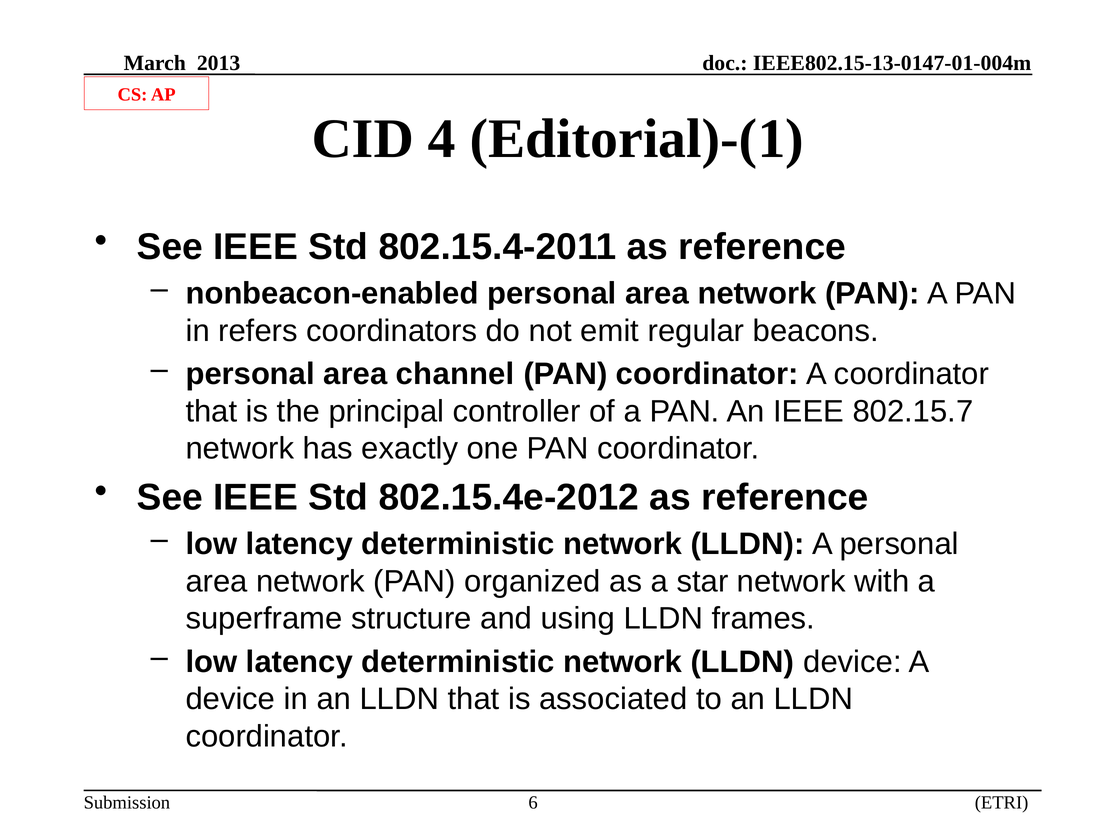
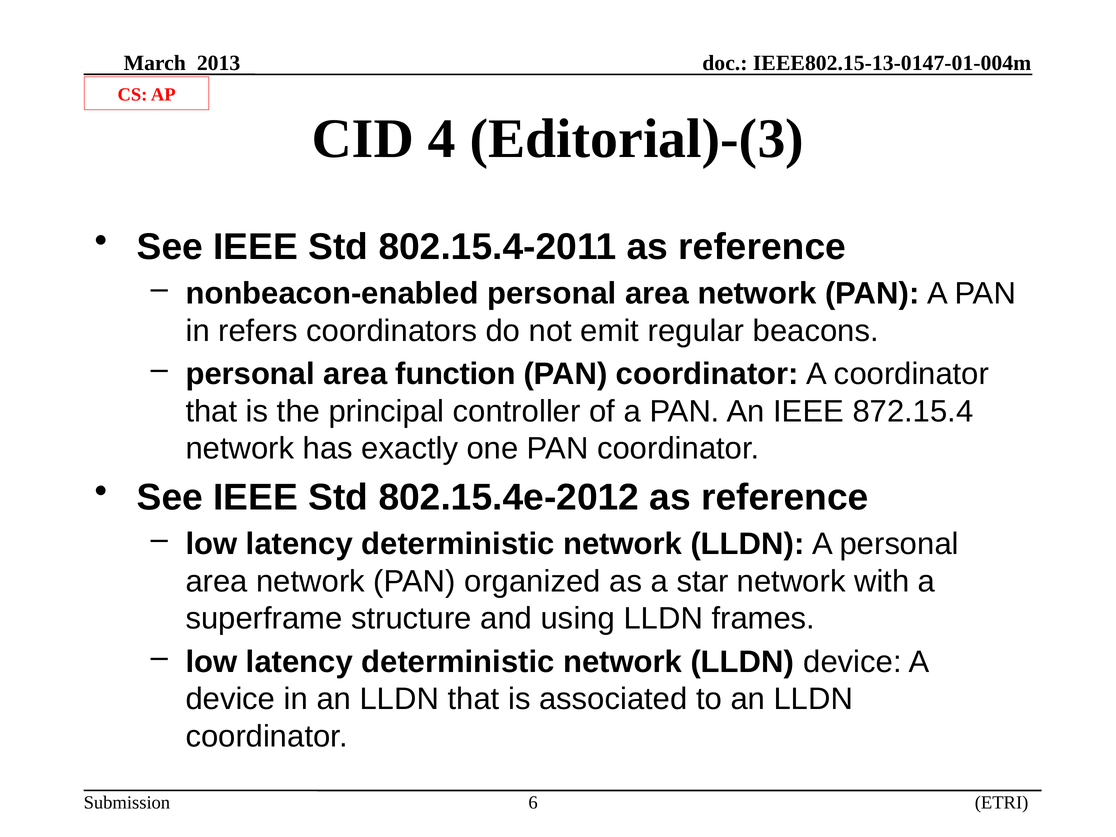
Editorial)-(1: Editorial)-(1 -> Editorial)-(3
channel: channel -> function
802.15.7: 802.15.7 -> 872.15.4
